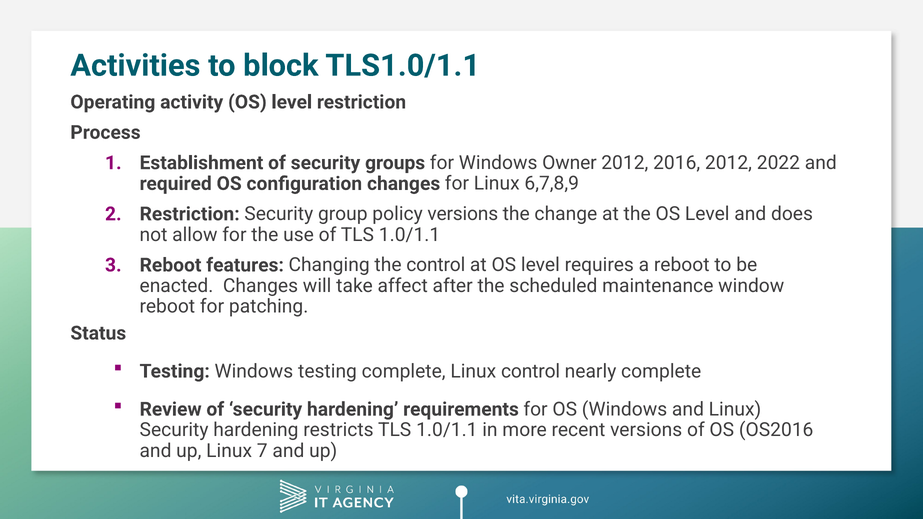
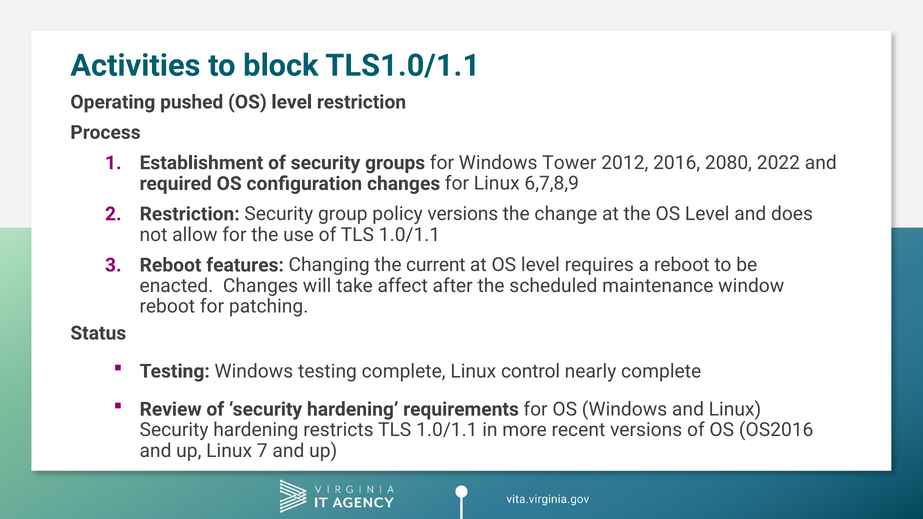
activity: activity -> pushed
Owner: Owner -> Tower
2016 2012: 2012 -> 2080
the control: control -> current
